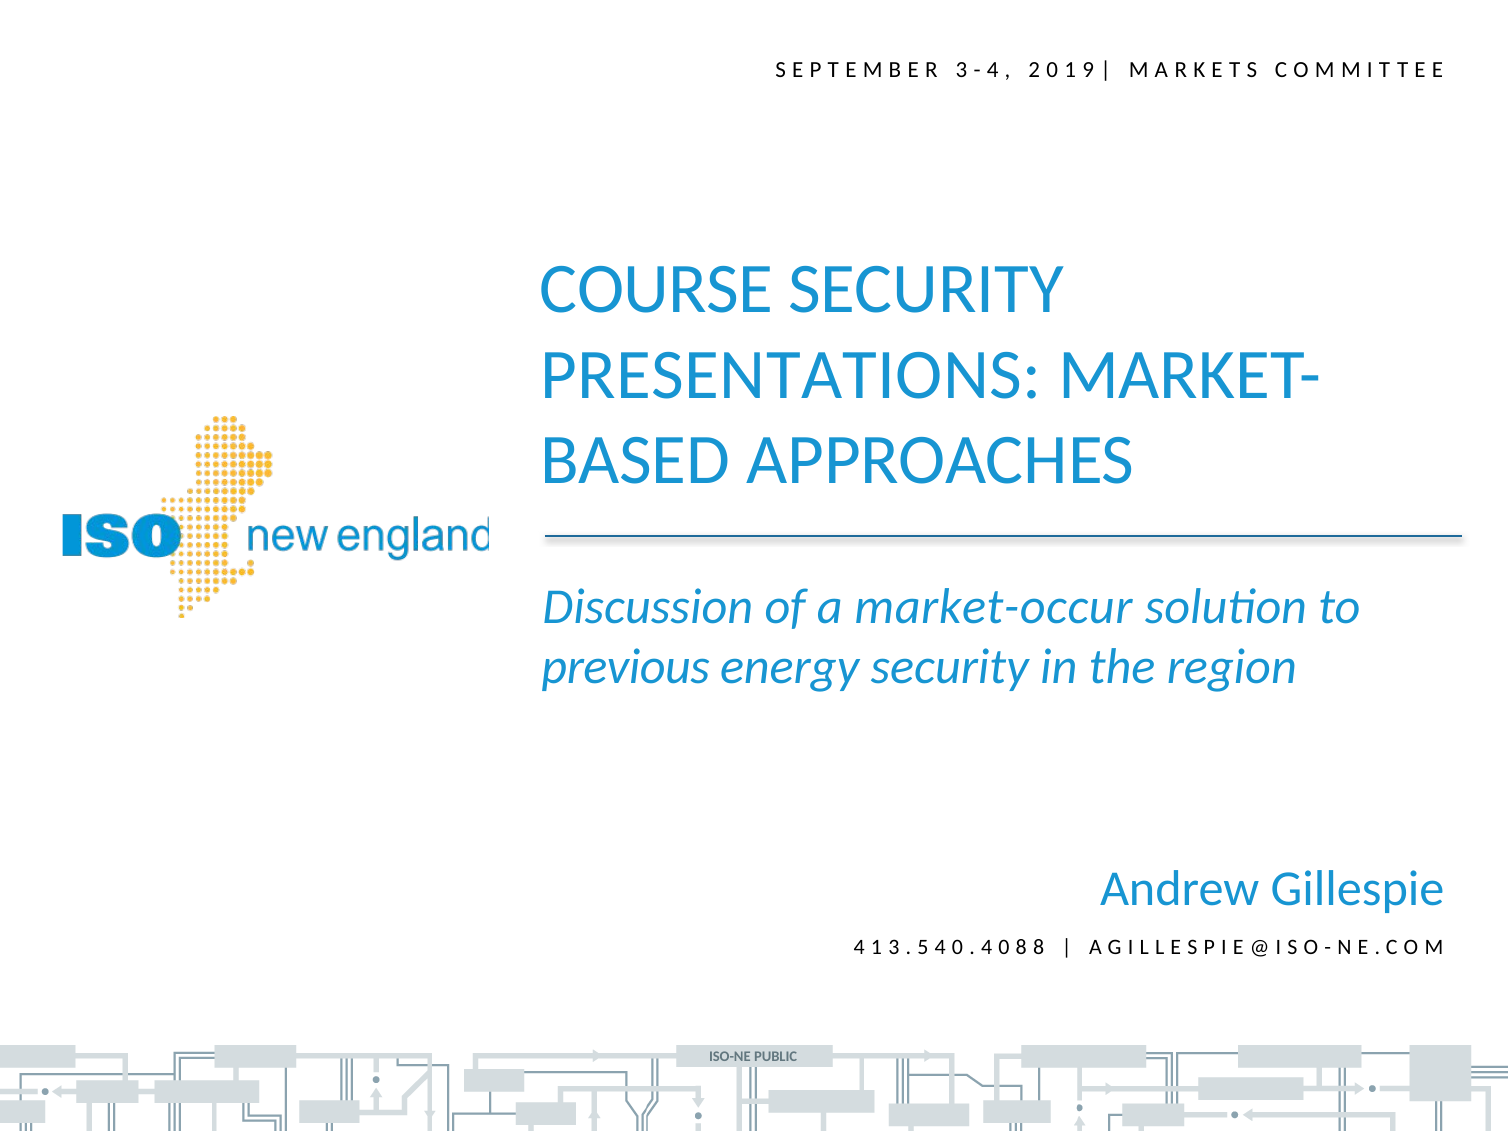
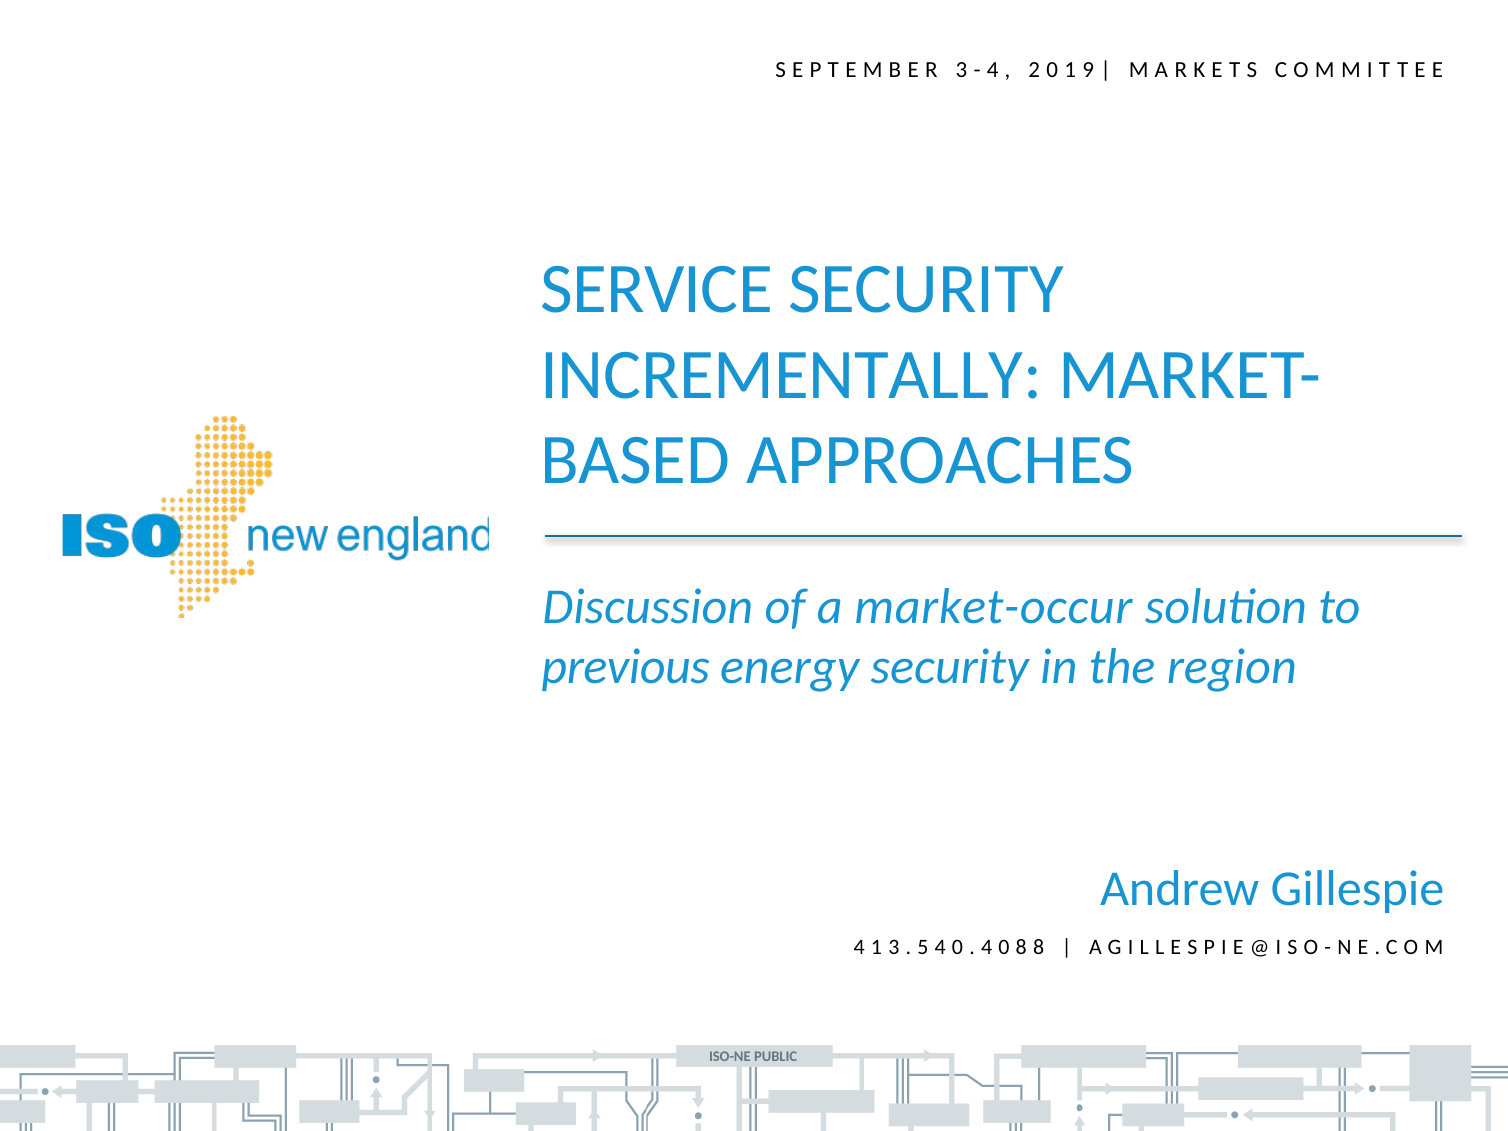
COURSE: COURSE -> SERVICE
PRESENTATIONS: PRESENTATIONS -> INCREMENTALLY
